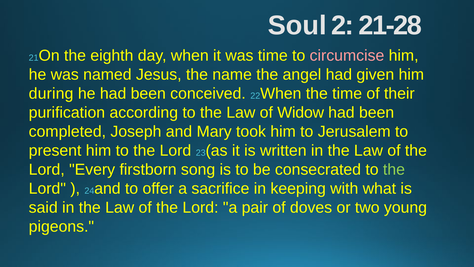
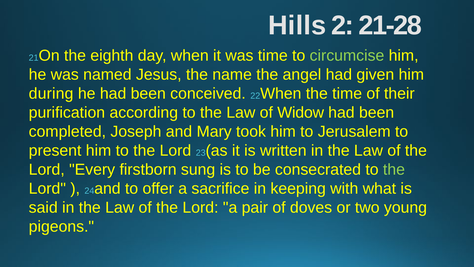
Soul: Soul -> Hills
circumcise colour: pink -> light green
song: song -> sung
